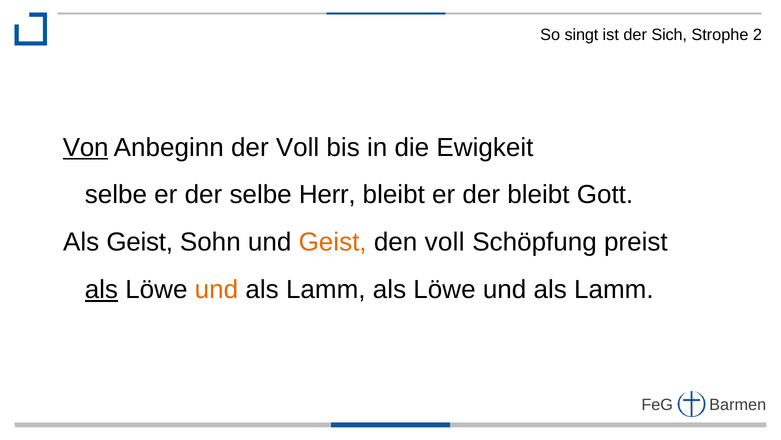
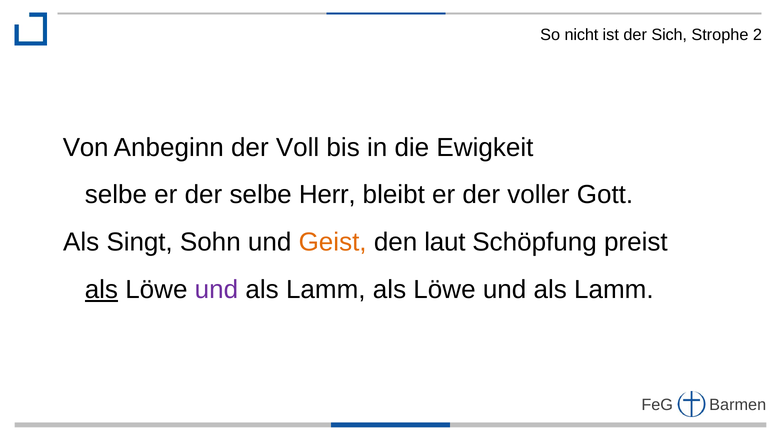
singt: singt -> nicht
Von underline: present -> none
der bleibt: bleibt -> voller
Als Geist: Geist -> Singt
den voll: voll -> laut
und at (216, 289) colour: orange -> purple
